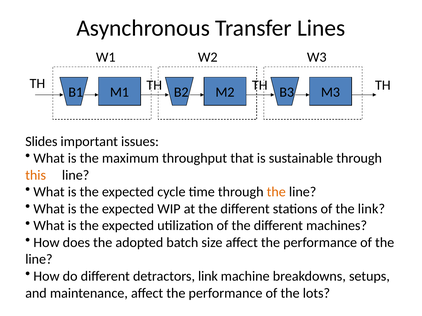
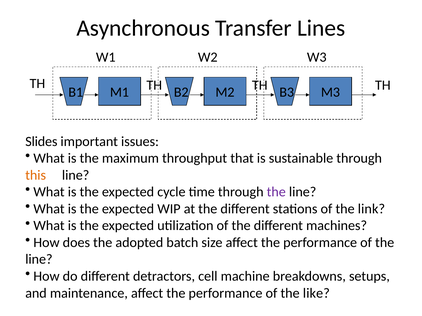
the at (276, 192) colour: orange -> purple
detractors link: link -> cell
lots: lots -> like
